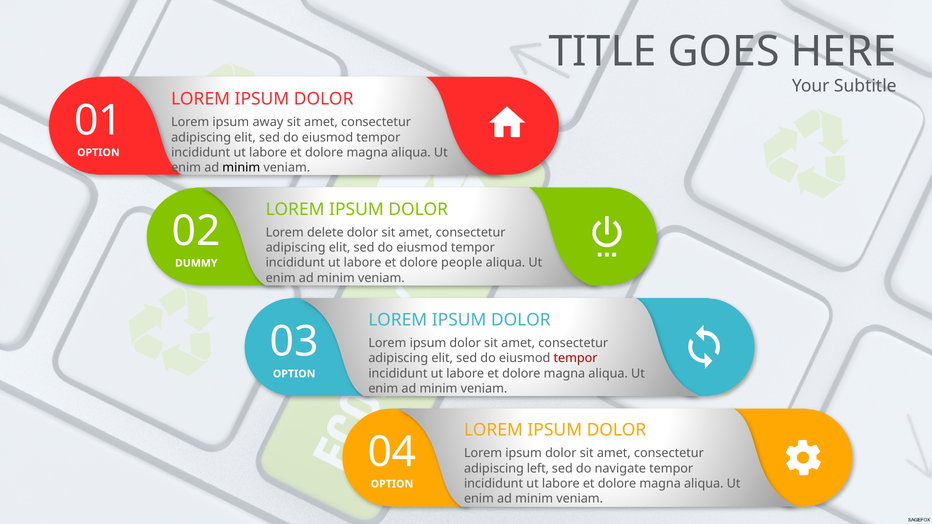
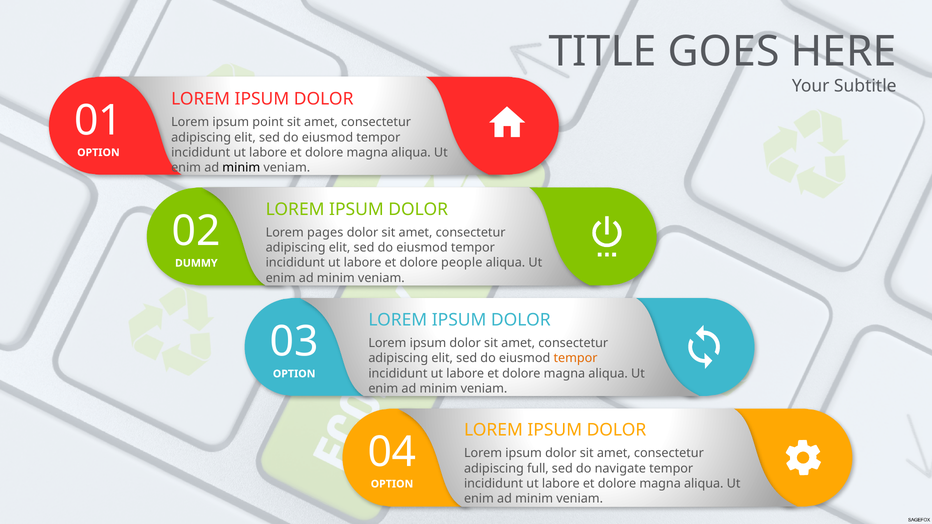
away: away -> point
delete: delete -> pages
tempor at (576, 358) colour: red -> orange
left: left -> full
